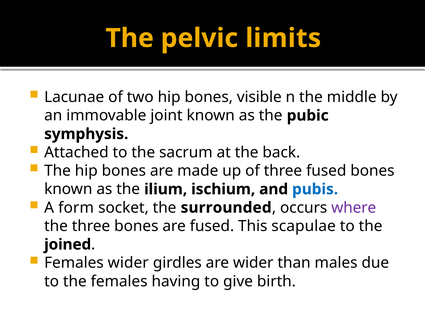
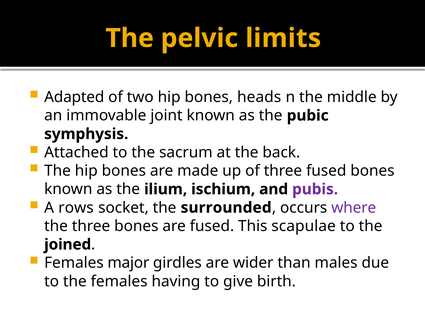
Lacunae: Lacunae -> Adapted
visible: visible -> heads
pubis colour: blue -> purple
form: form -> rows
Females wider: wider -> major
